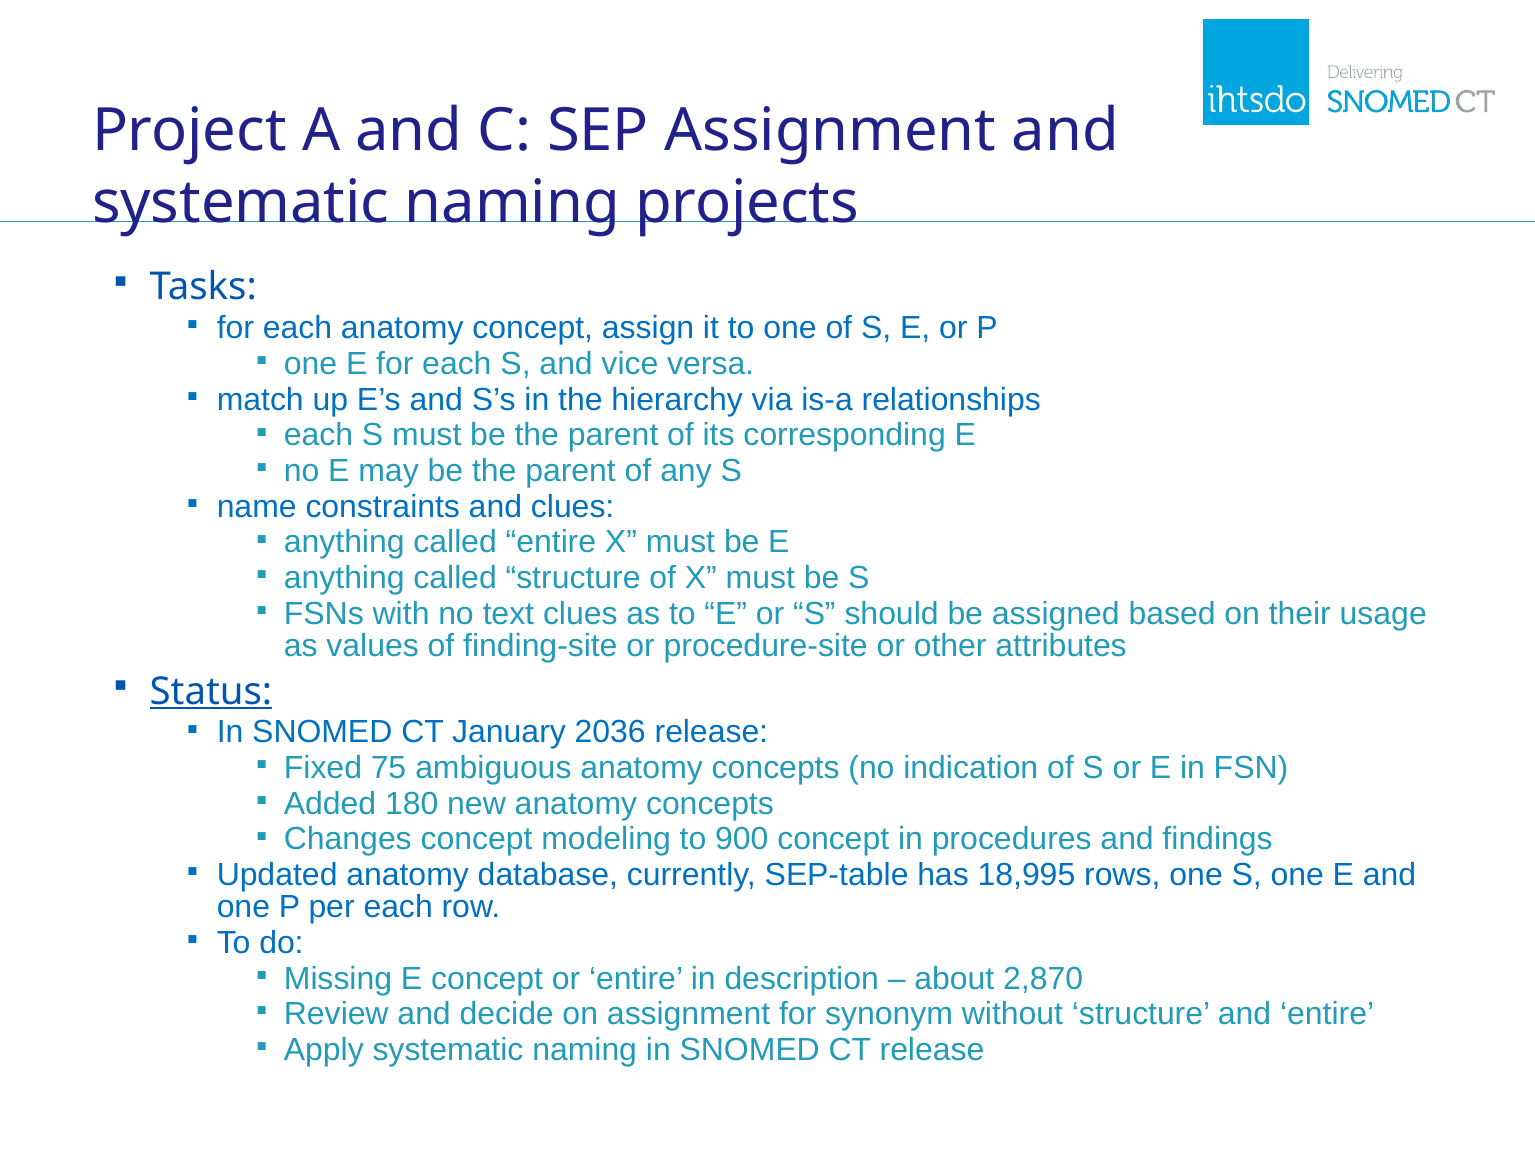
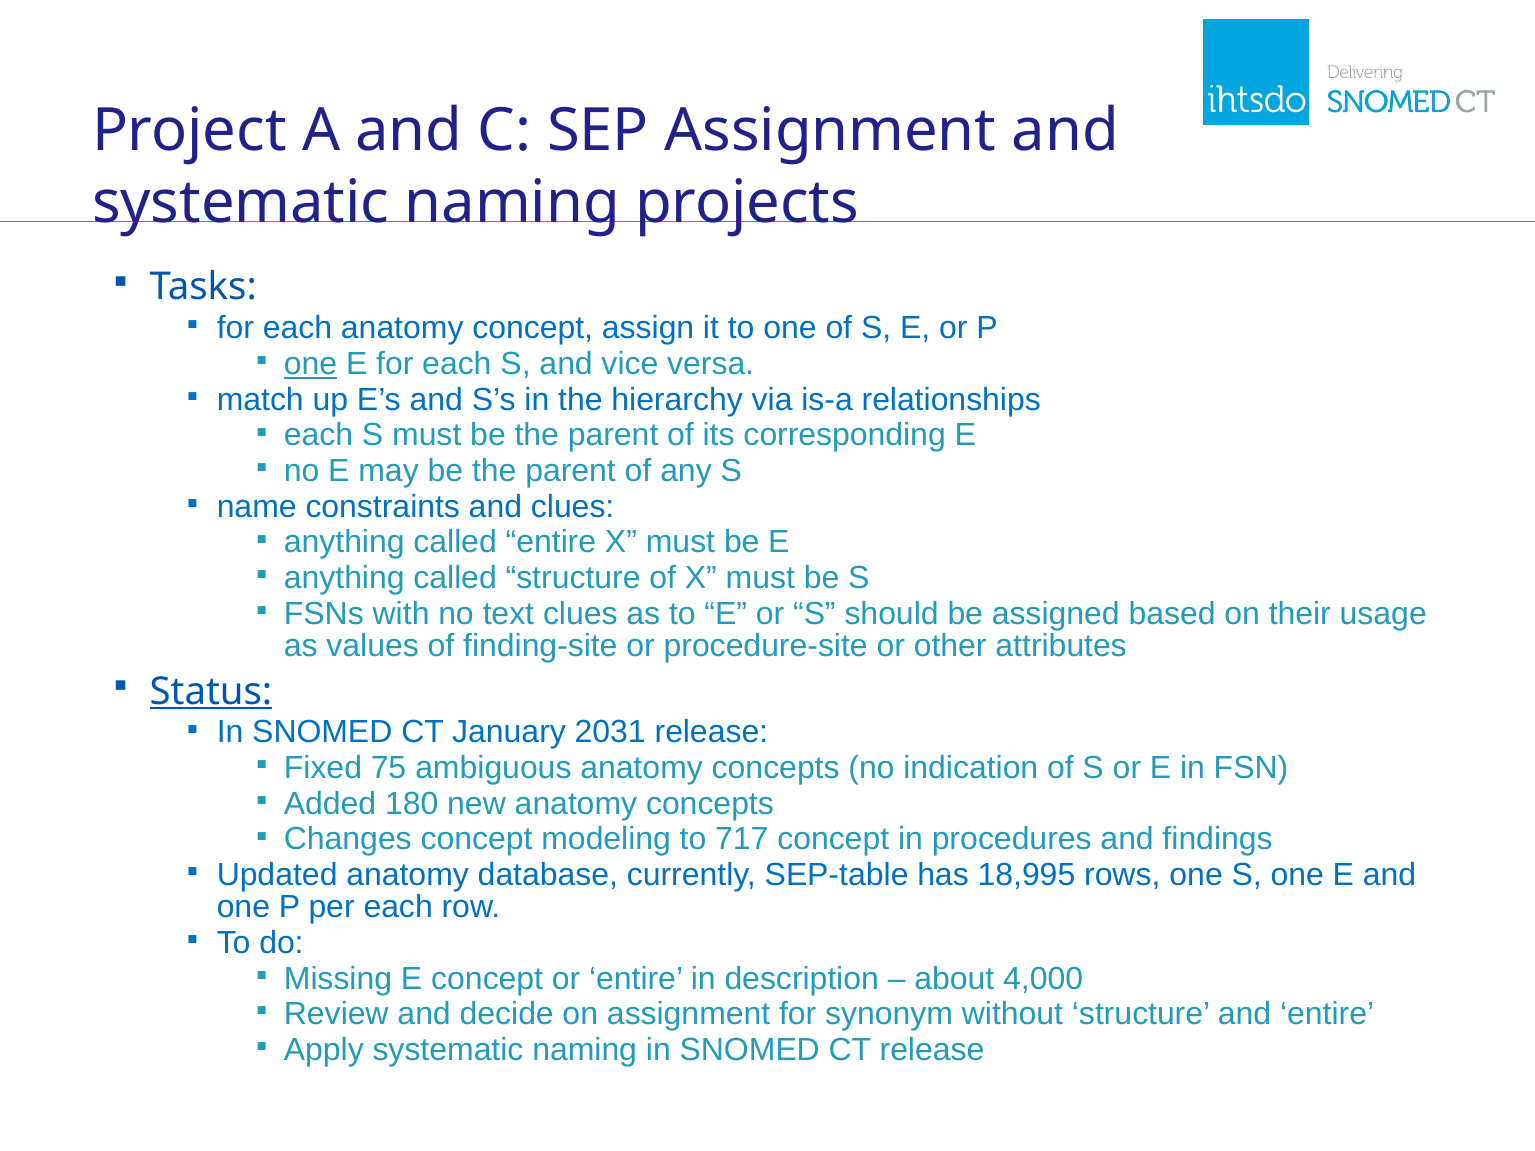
one at (311, 364) underline: none -> present
2036: 2036 -> 2031
900: 900 -> 717
2,870: 2,870 -> 4,000
